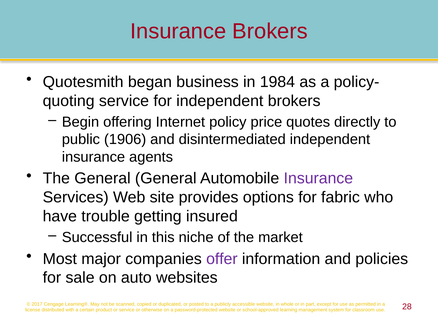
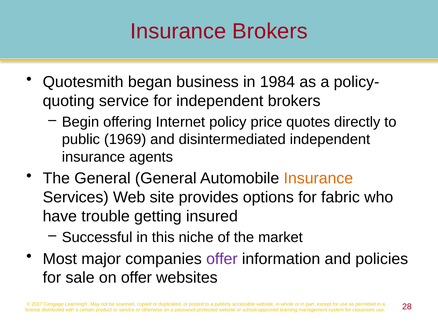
1906: 1906 -> 1969
Insurance at (318, 179) colour: purple -> orange
on auto: auto -> offer
